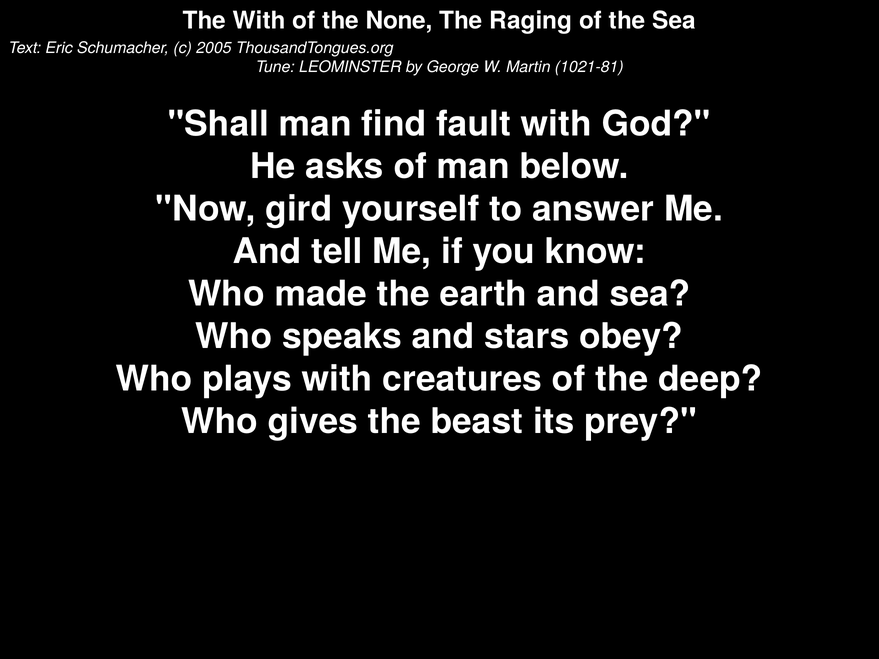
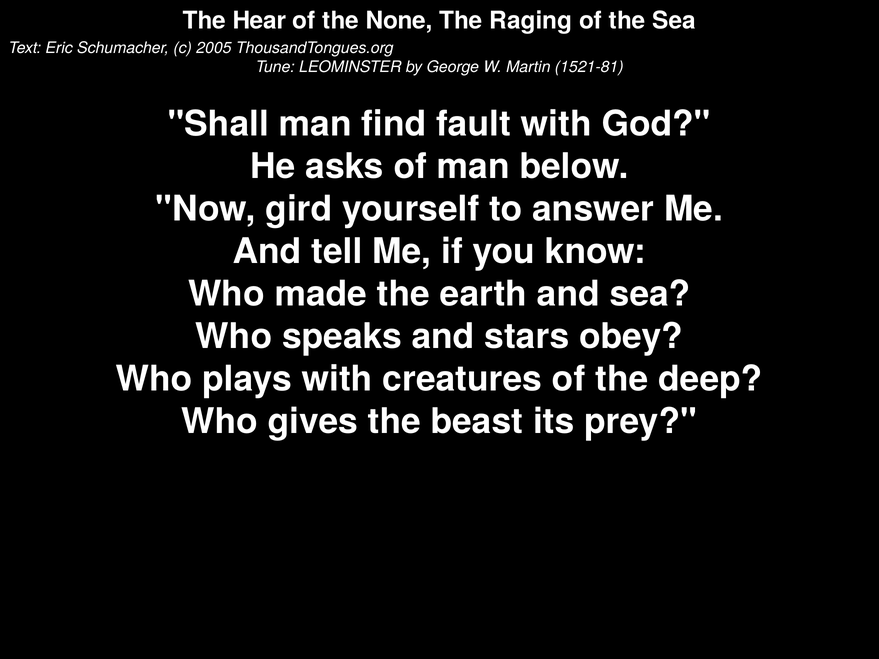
The With: With -> Hear
1021-81: 1021-81 -> 1521-81
